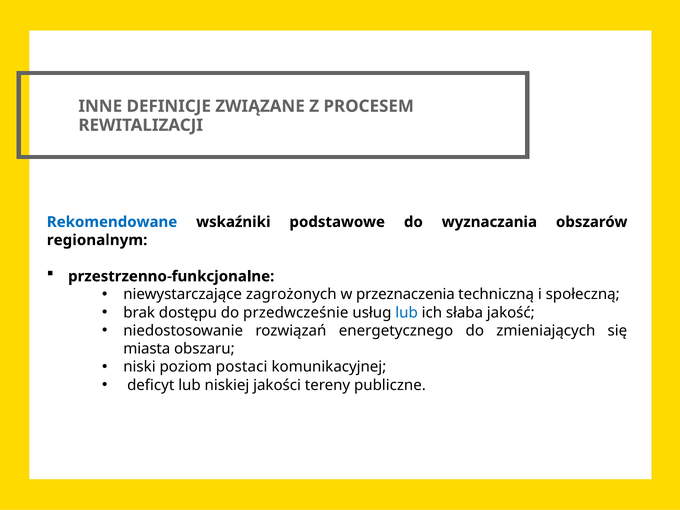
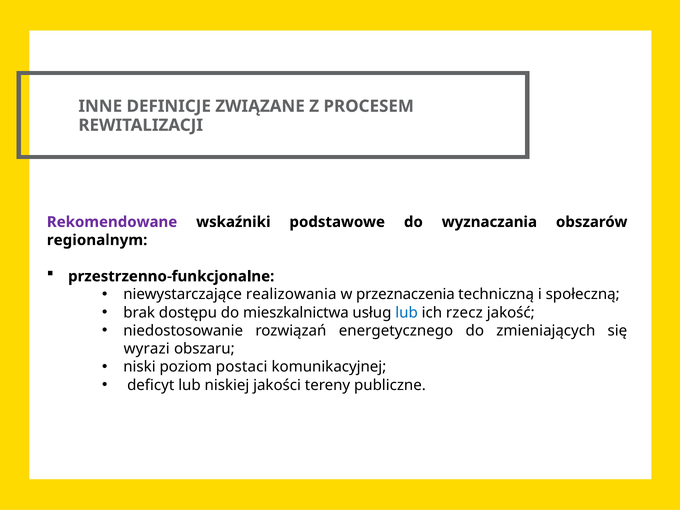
Rekomendowane colour: blue -> purple
zagrożonych: zagrożonych -> realizowania
przedwcześnie: przedwcześnie -> mieszkalnictwa
słaba: słaba -> rzecz
miasta: miasta -> wyrazi
